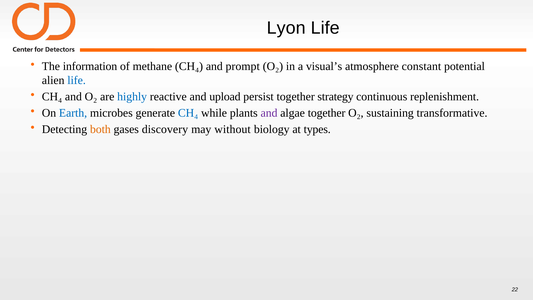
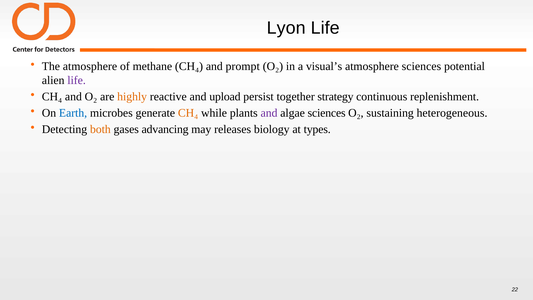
The information: information -> atmosphere
atmosphere constant: constant -> sciences
life at (77, 80) colour: blue -> purple
highly colour: blue -> orange
CH₄ at (188, 113) colour: blue -> orange
algae together: together -> sciences
transformative: transformative -> heterogeneous
discovery: discovery -> advancing
without: without -> releases
